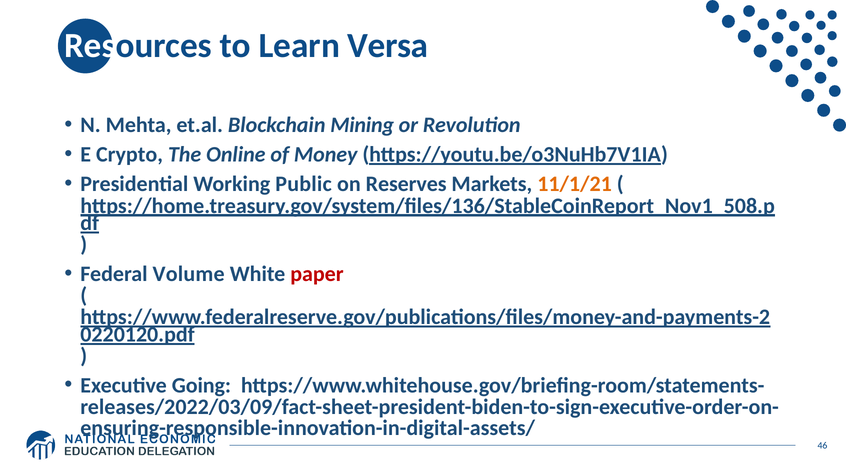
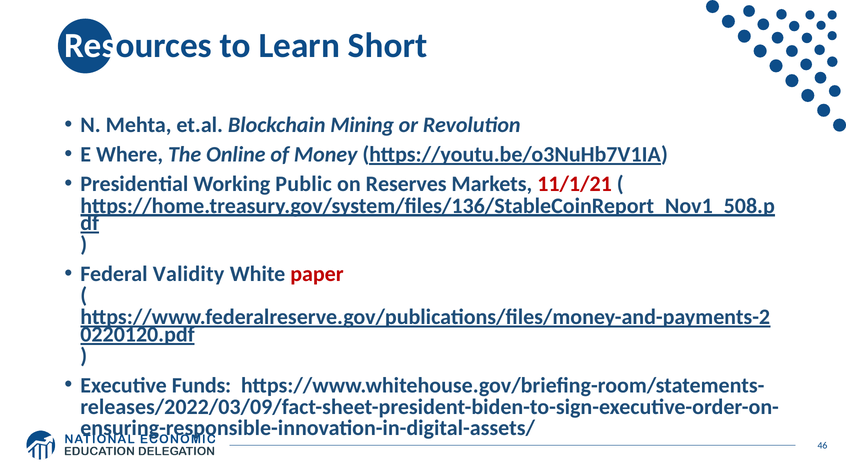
Versa: Versa -> Short
Crypto: Crypto -> Where
11/1/21 colour: orange -> red
Volume: Volume -> Validity
Going: Going -> Funds
